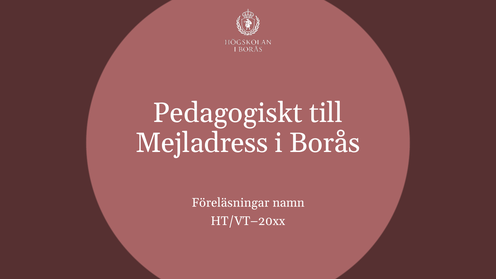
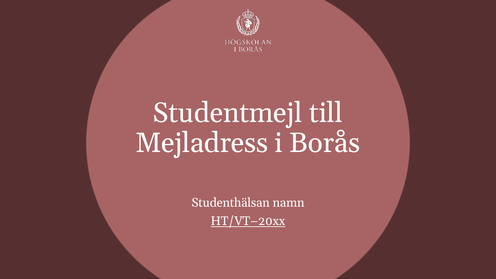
Pedagogiskt: Pedagogiskt -> Studentmejl
Föreläsningar: Föreläsningar -> Studenthälsan
HT/VT–20xx underline: none -> present
